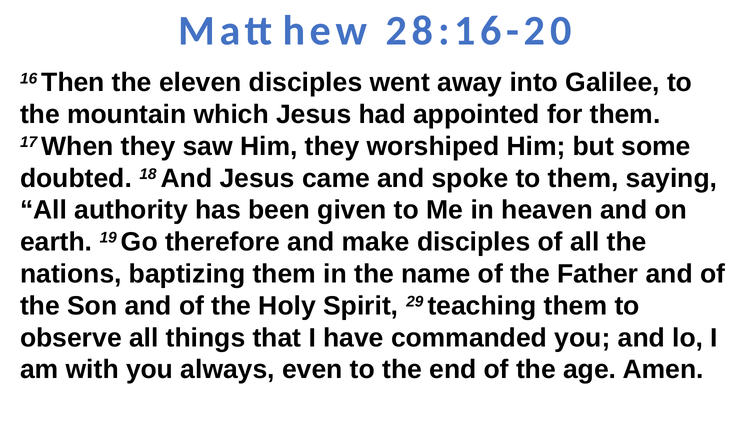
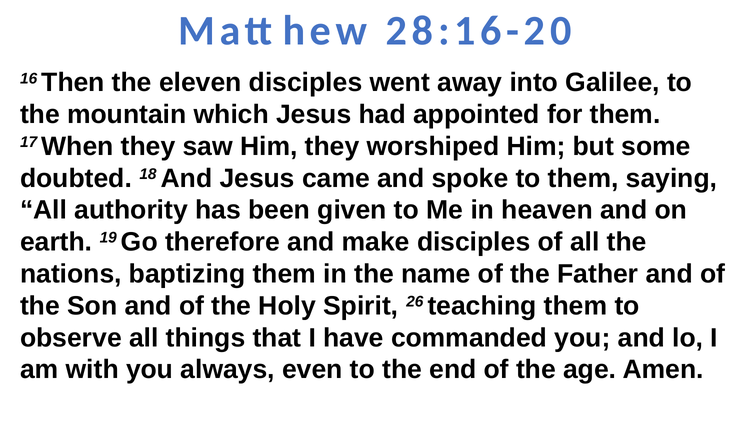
29: 29 -> 26
